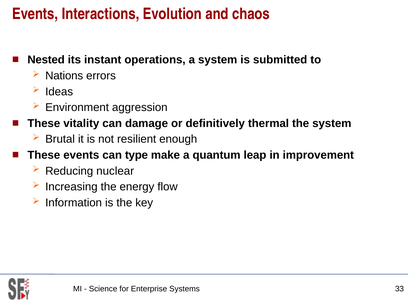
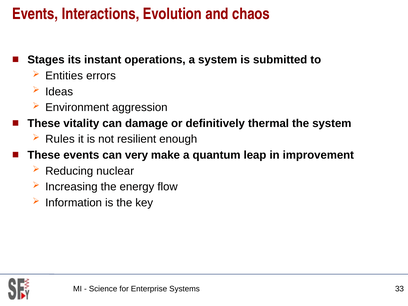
Nested: Nested -> Stages
Nations: Nations -> Entities
Brutal: Brutal -> Rules
type: type -> very
